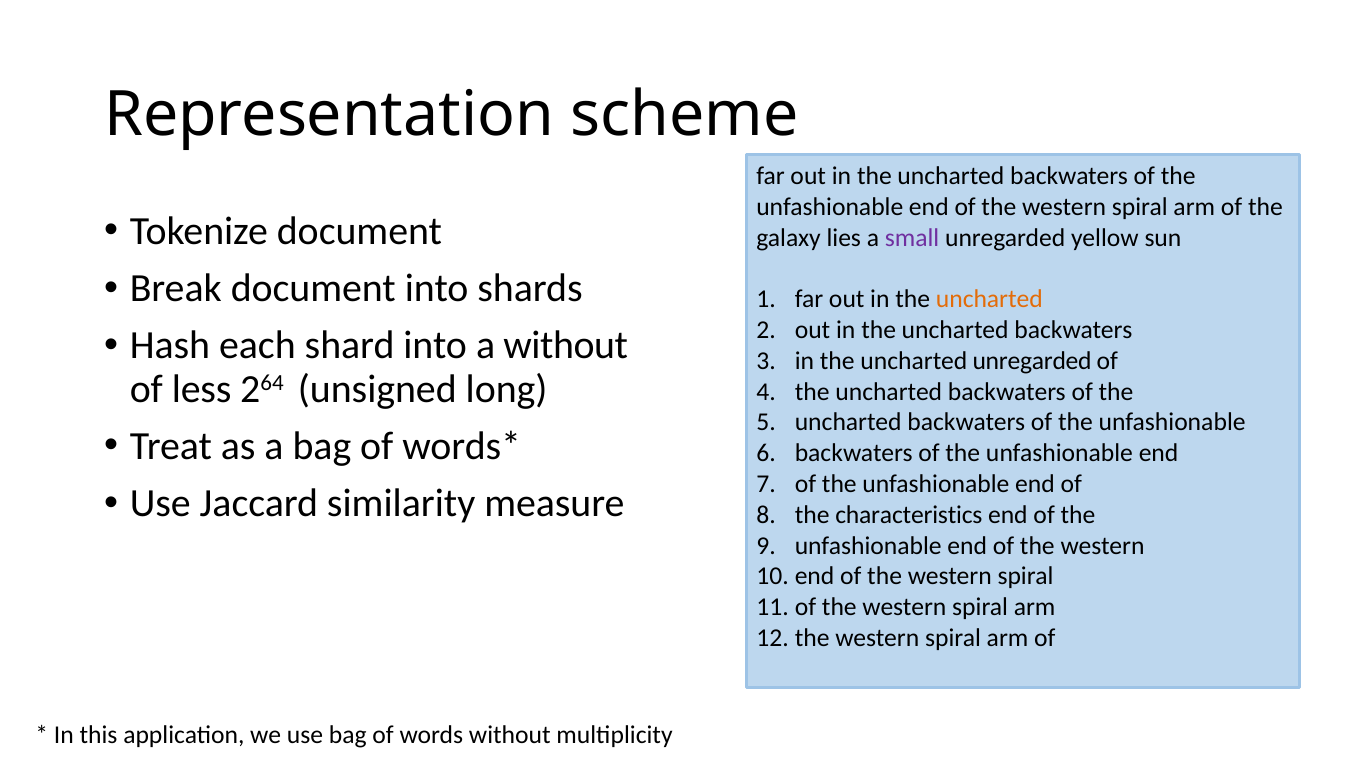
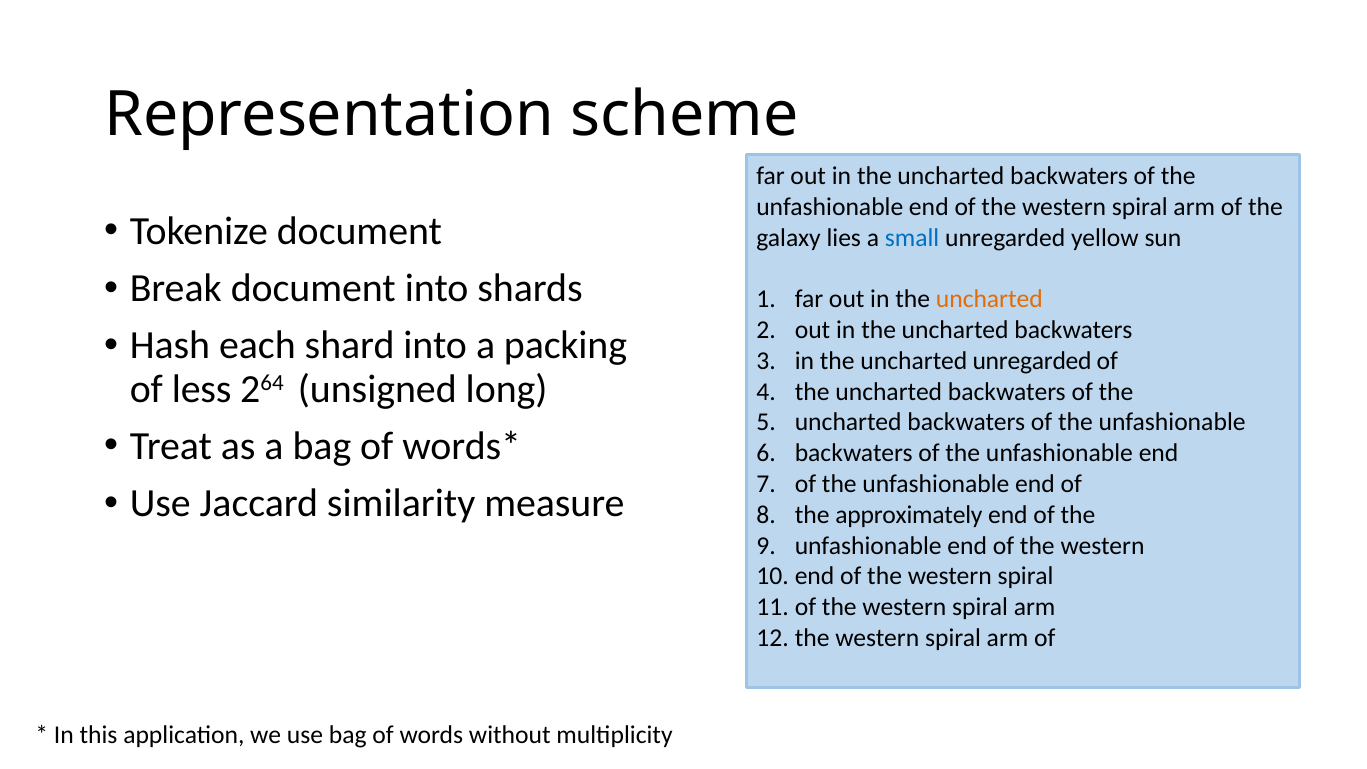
small colour: purple -> blue
a without: without -> packing
characteristics: characteristics -> approximately
